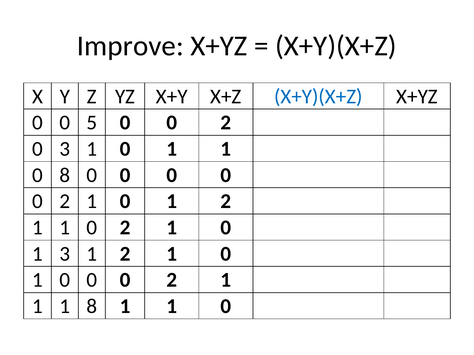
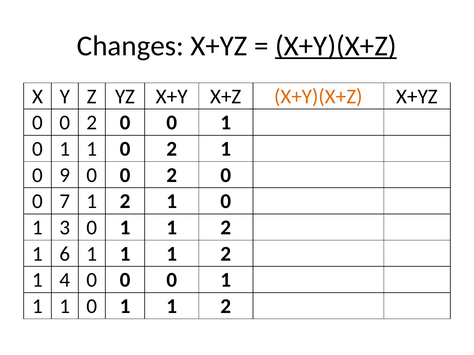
Improve: Improve -> Changes
X+Y)(X+Z at (336, 46) underline: none -> present
X+Y)(X+Z at (318, 97) colour: blue -> orange
5 at (92, 123): 5 -> 2
2 at (226, 123): 2 -> 1
3 at (65, 149): 3 -> 1
1 at (172, 149): 1 -> 2
0 8: 8 -> 9
0 at (172, 175): 0 -> 2
2 at (65, 202): 2 -> 7
0 at (125, 202): 0 -> 2
2 at (226, 202): 2 -> 0
1 at (65, 228): 1 -> 3
2 at (125, 228): 2 -> 1
0 at (226, 228): 0 -> 2
1 3: 3 -> 6
2 at (125, 254): 2 -> 1
0 at (226, 254): 0 -> 2
0 at (65, 280): 0 -> 4
2 at (172, 280): 2 -> 0
8 at (92, 307): 8 -> 0
0 at (226, 307): 0 -> 2
